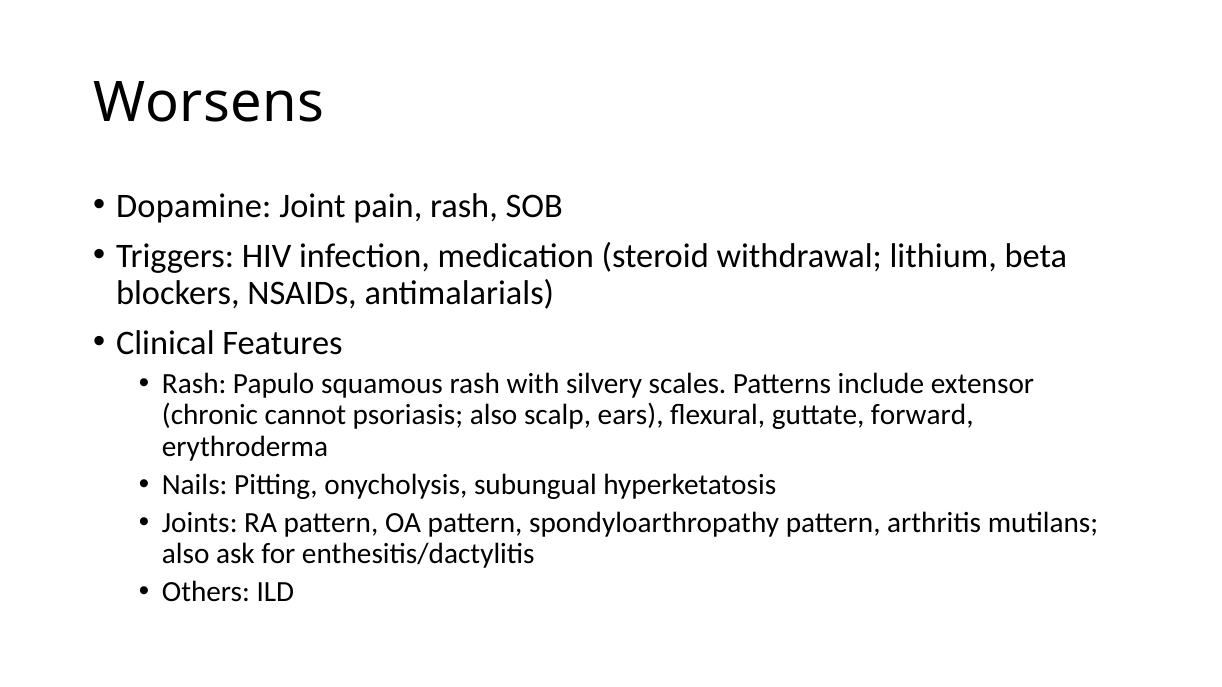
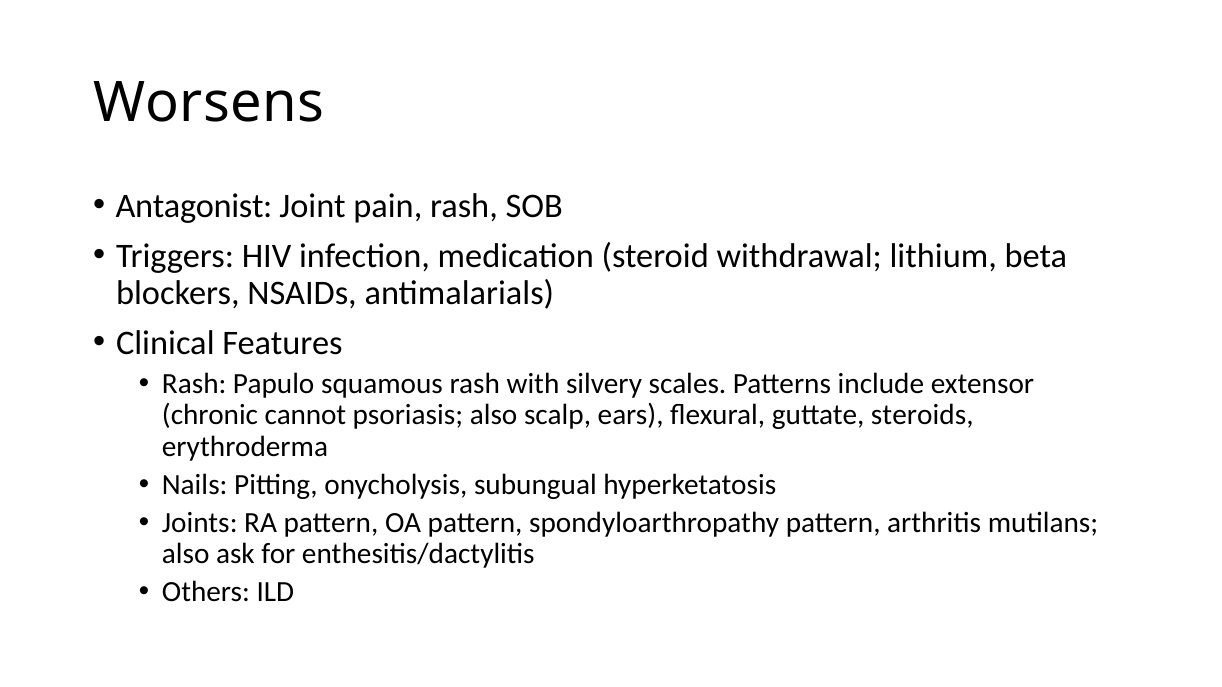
Dopamine: Dopamine -> Antagonist
forward: forward -> steroids
